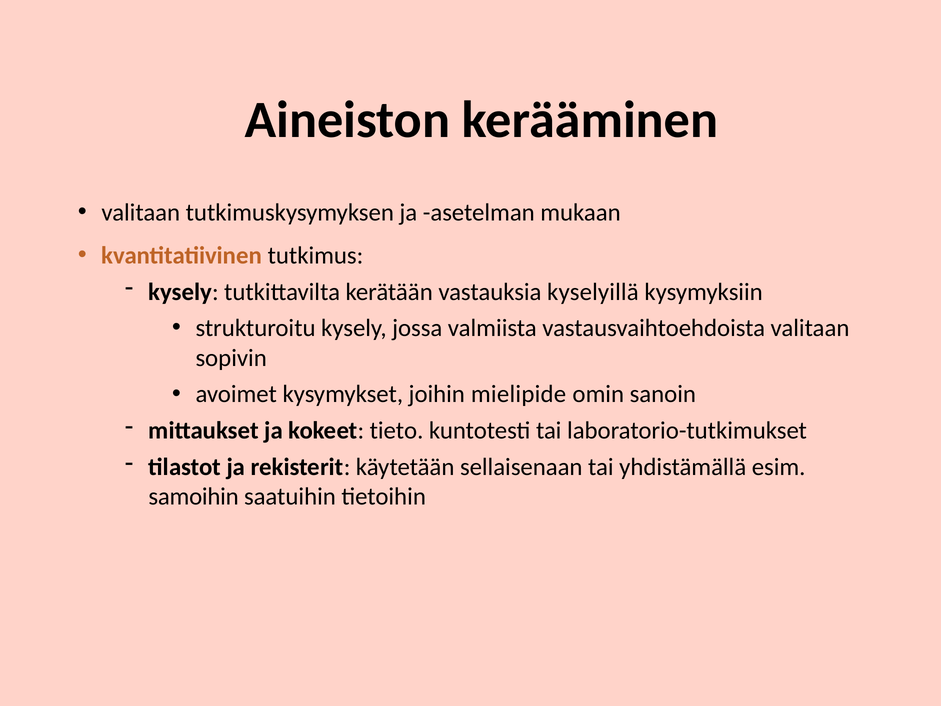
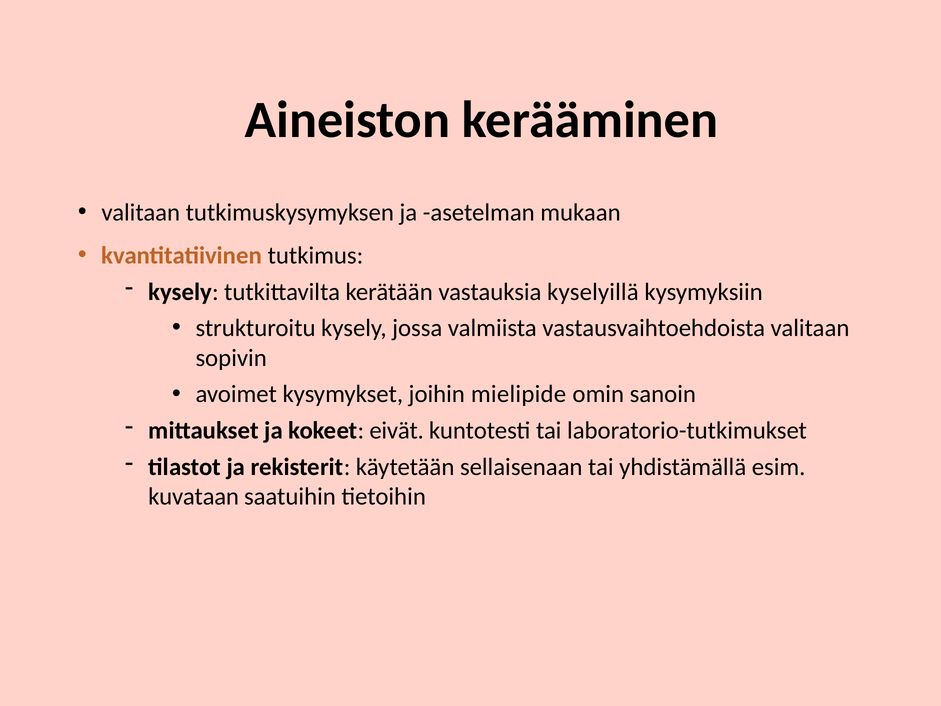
tieto: tieto -> eivät
samoihin: samoihin -> kuvataan
